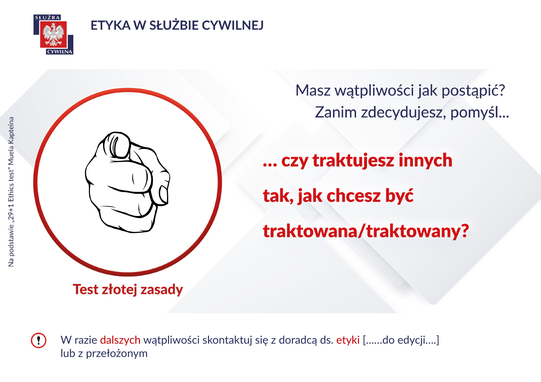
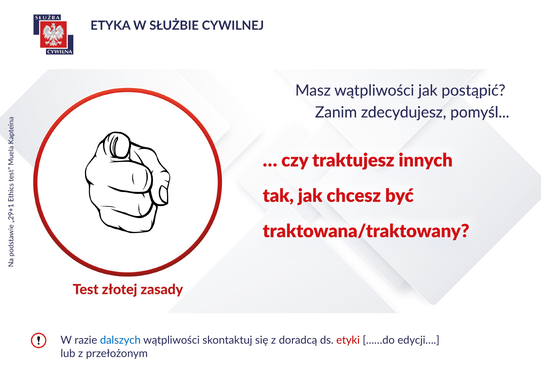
dalszych colour: red -> blue
